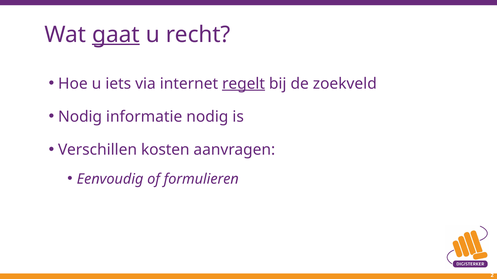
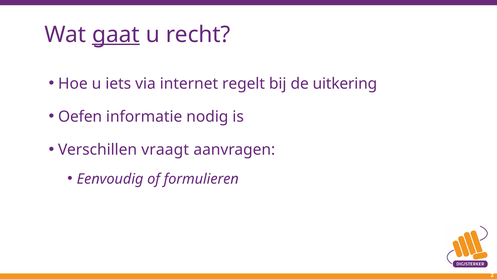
regelt underline: present -> none
zoekveld: zoekveld -> uitkering
Nodig at (80, 117): Nodig -> Oefen
kosten: kosten -> vraagt
